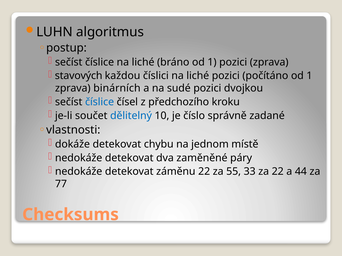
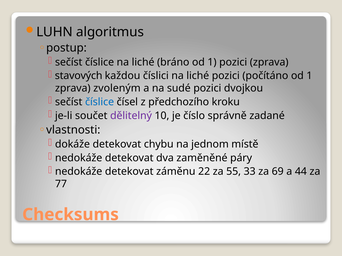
binárních: binárních -> zvoleným
dělitelný colour: blue -> purple
za 22: 22 -> 69
